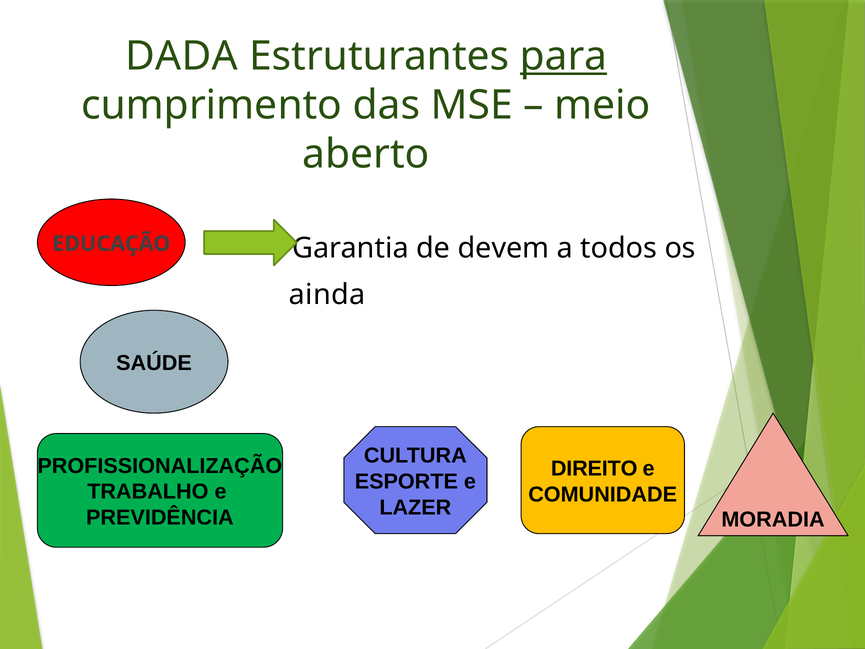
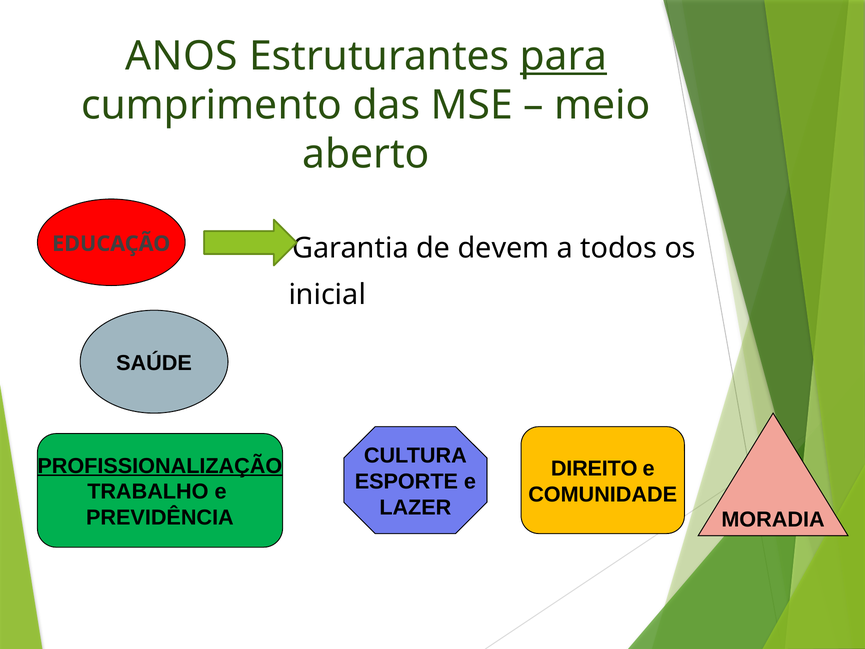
DADA: DADA -> ANOS
ainda: ainda -> inicial
PROFISSIONALIZAÇÃO underline: none -> present
